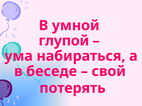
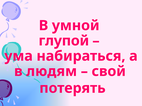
беседе: беседе -> людям
